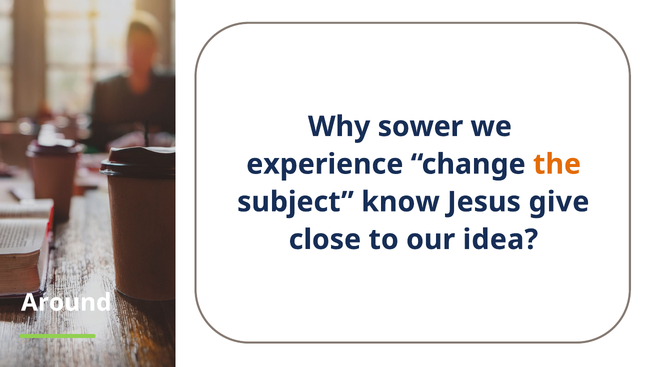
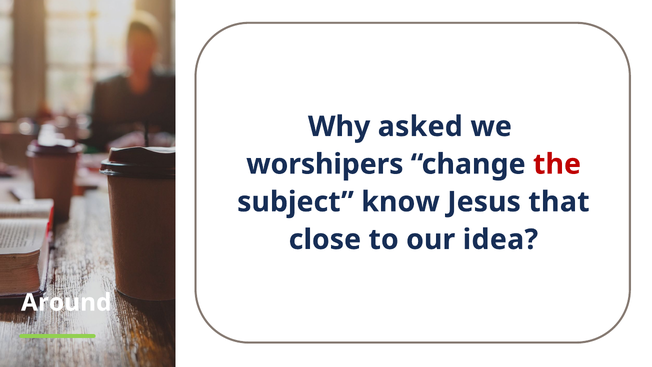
sower: sower -> asked
experience: experience -> worshipers
the colour: orange -> red
give: give -> that
